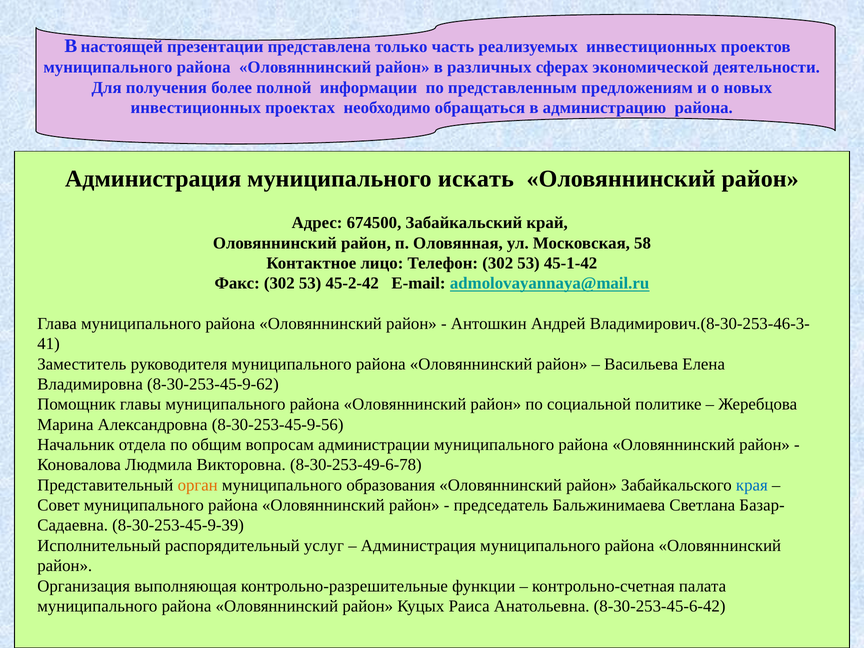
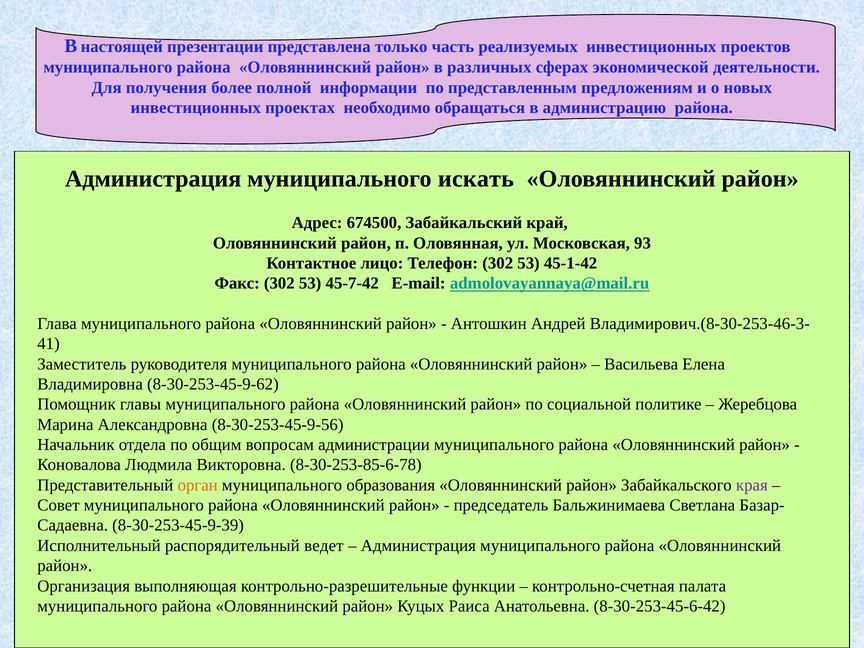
58: 58 -> 93
45-2-42: 45-2-42 -> 45-7-42
8-30-253-49-6-78: 8-30-253-49-6-78 -> 8-30-253-85-6-78
края colour: blue -> purple
услуг: услуг -> ведет
